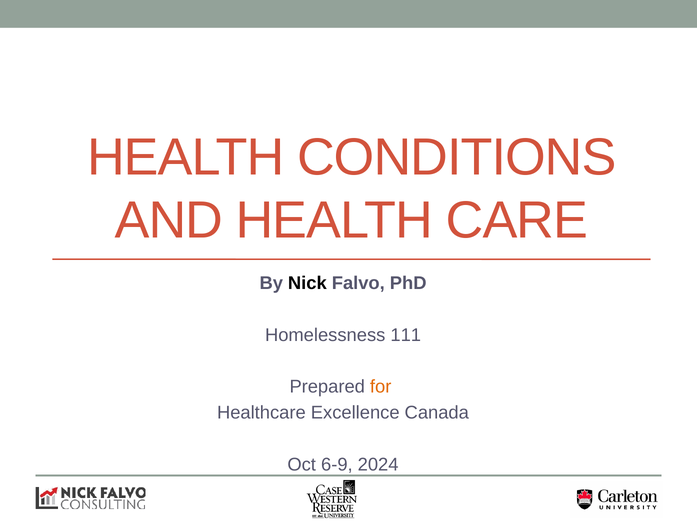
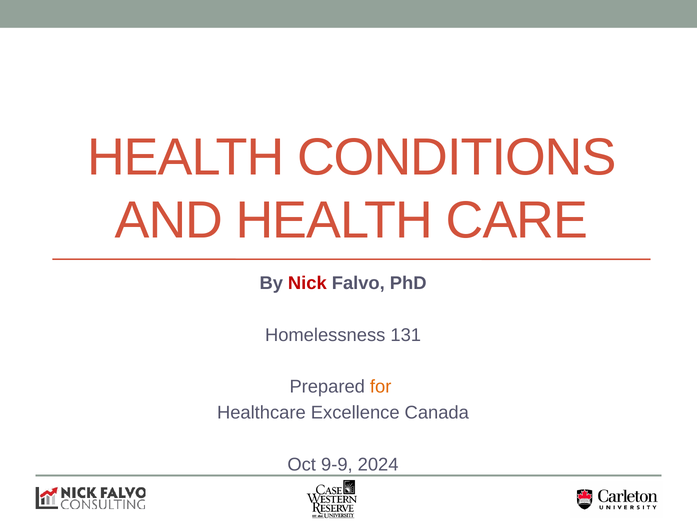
Nick colour: black -> red
111: 111 -> 131
6-9: 6-9 -> 9-9
